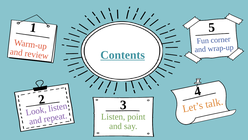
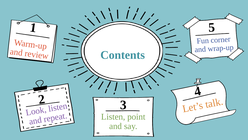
Contents underline: present -> none
